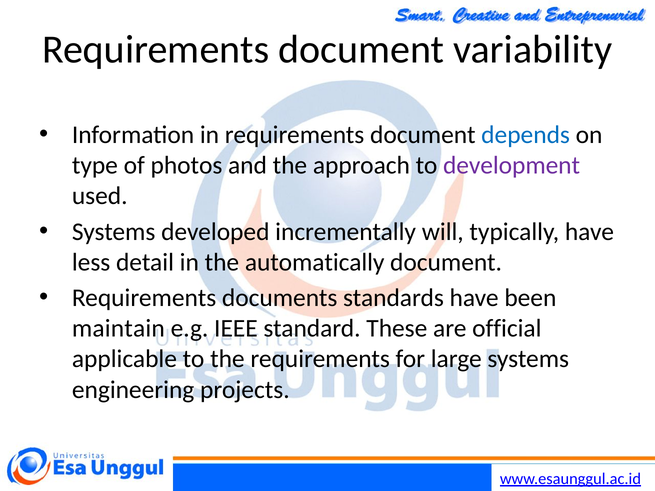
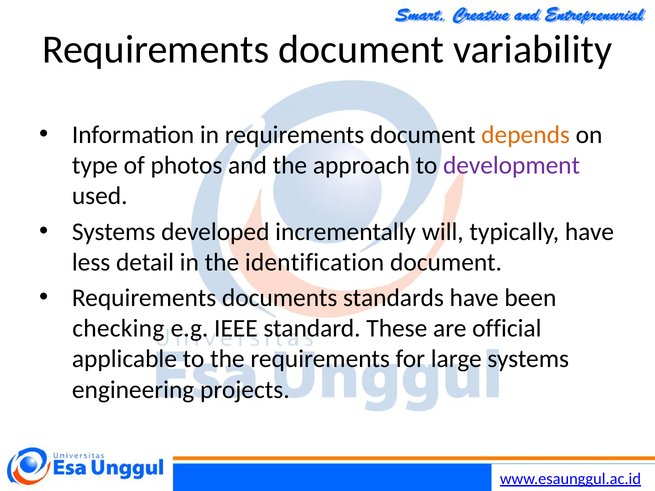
depends colour: blue -> orange
automatically: automatically -> identification
maintain: maintain -> checking
